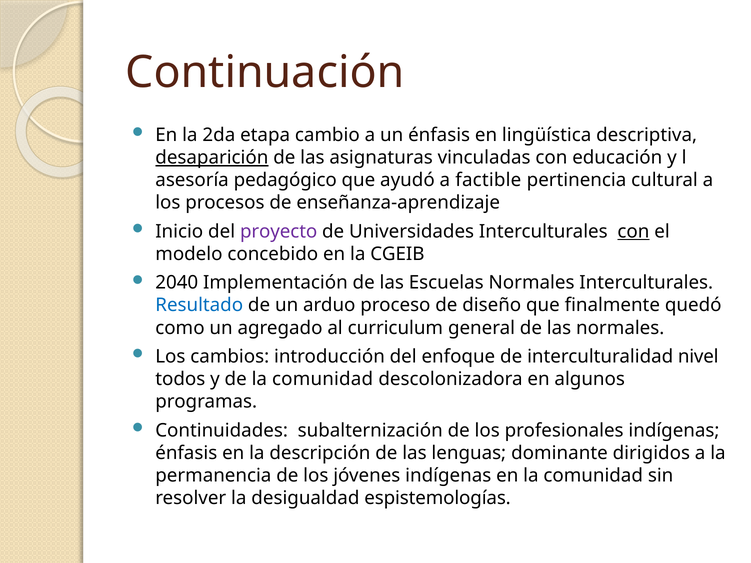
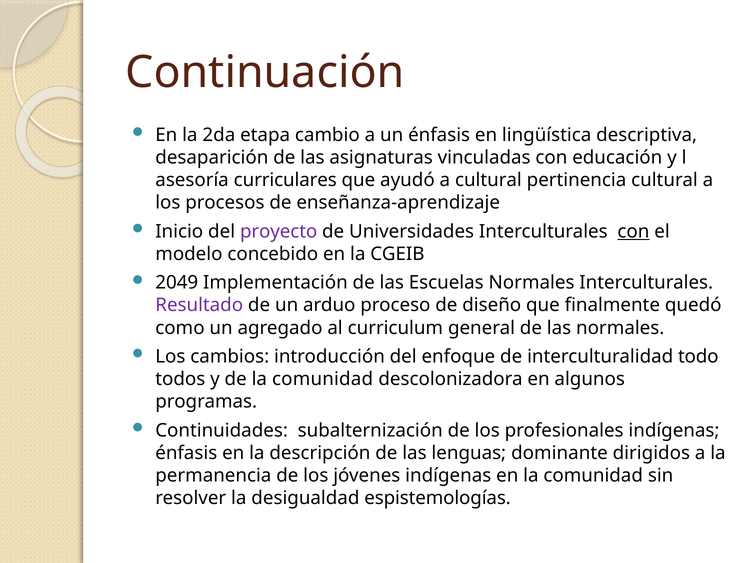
desaparición underline: present -> none
pedagógico: pedagógico -> curriculares
a factible: factible -> cultural
2040: 2040 -> 2049
Resultado colour: blue -> purple
nivel: nivel -> todo
